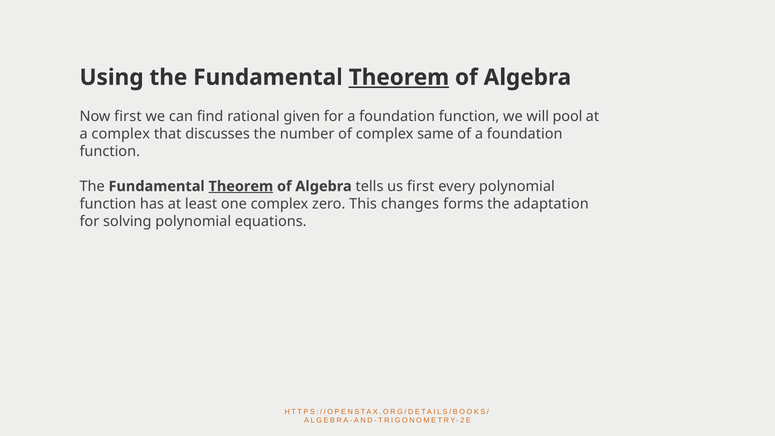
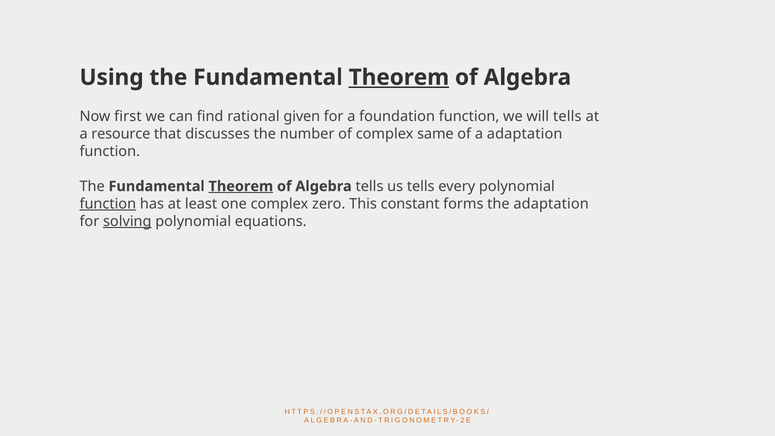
will pool: pool -> tells
a complex: complex -> resource
of a foundation: foundation -> adaptation
us first: first -> tells
function at (108, 204) underline: none -> present
changes: changes -> constant
solving underline: none -> present
